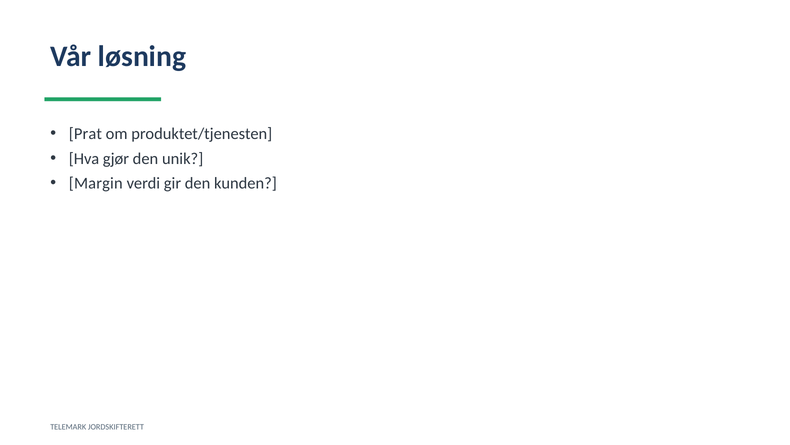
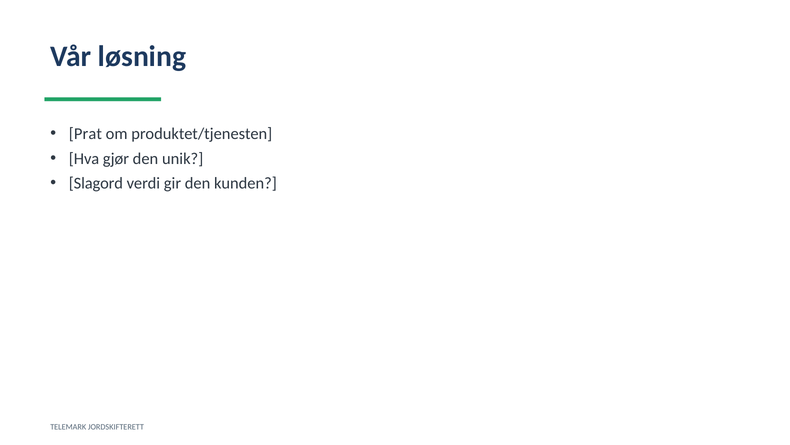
Margin: Margin -> Slagord
